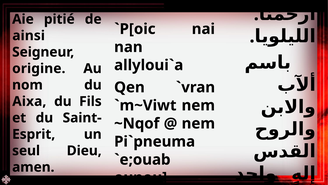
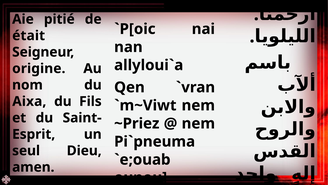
ainsi: ainsi -> était
~Nqof: ~Nqof -> ~Priez
